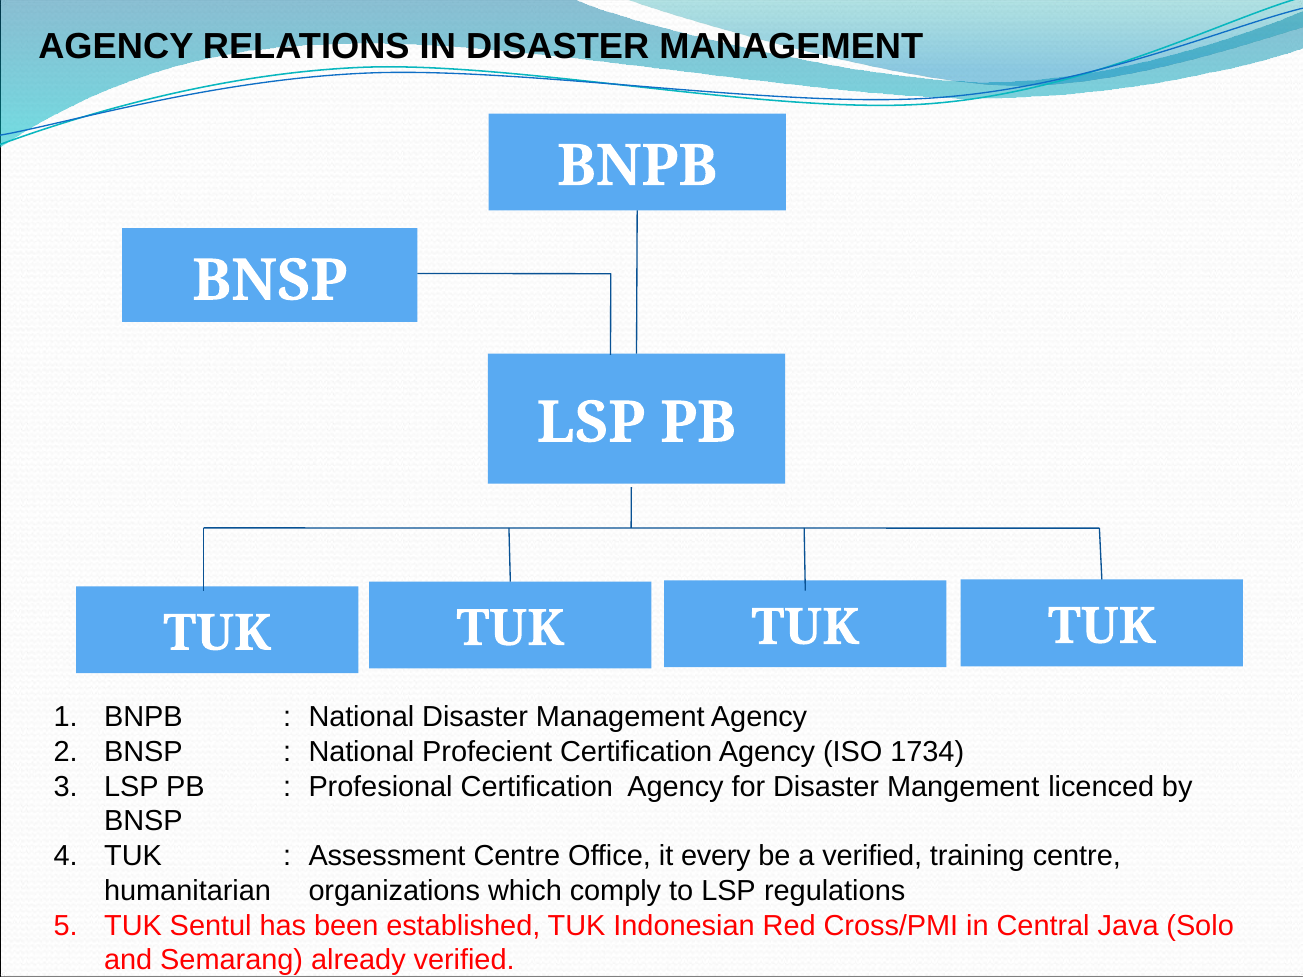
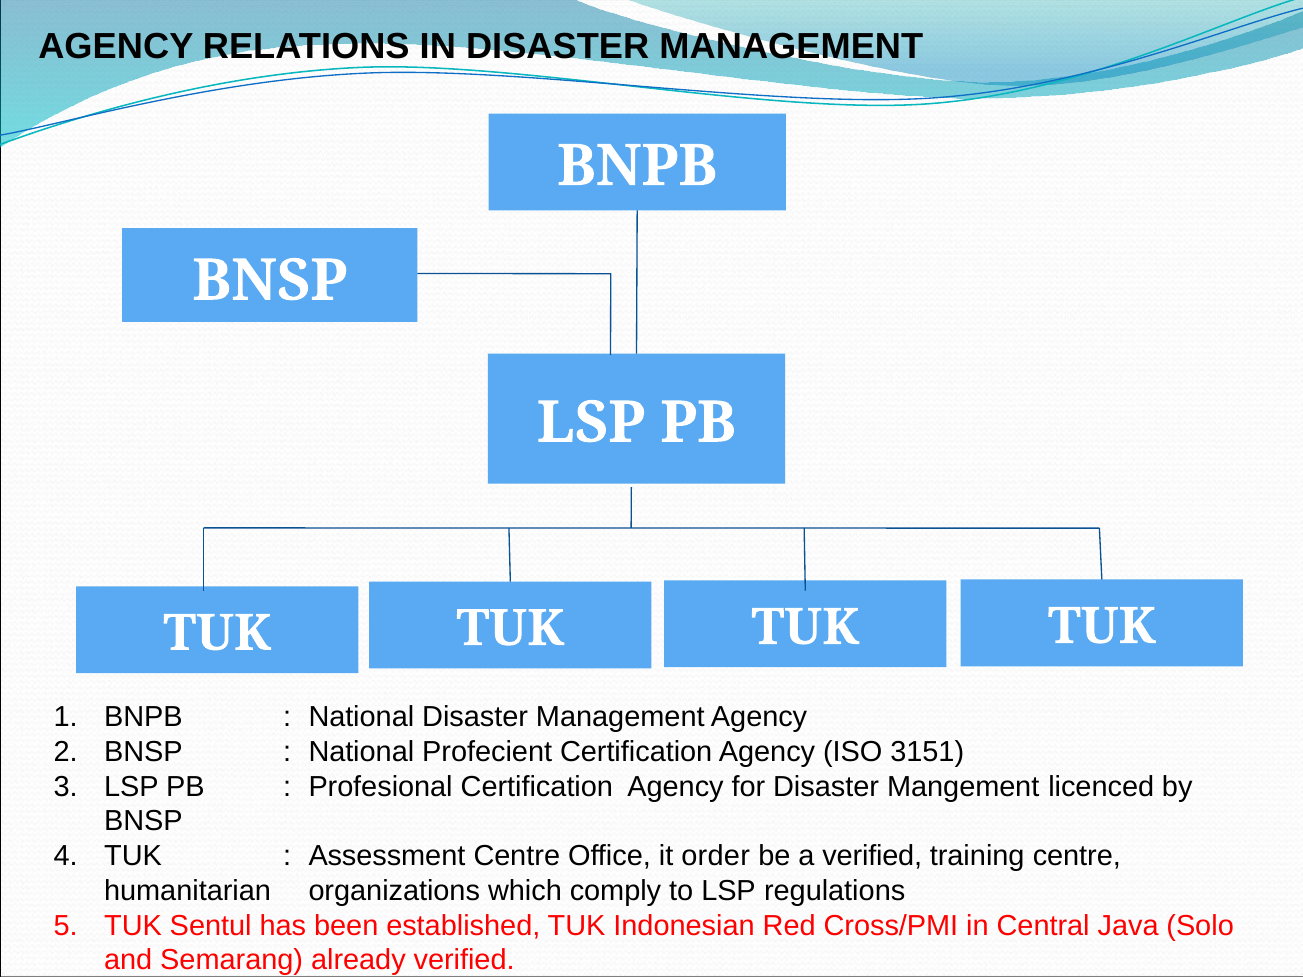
1734: 1734 -> 3151
every: every -> order
